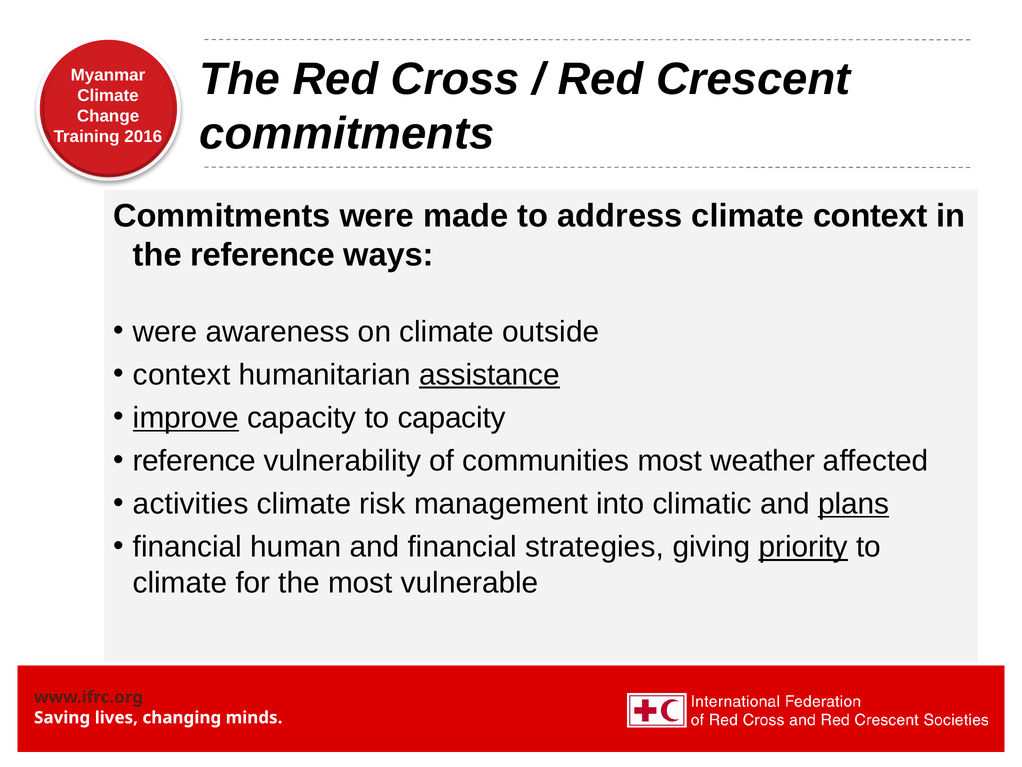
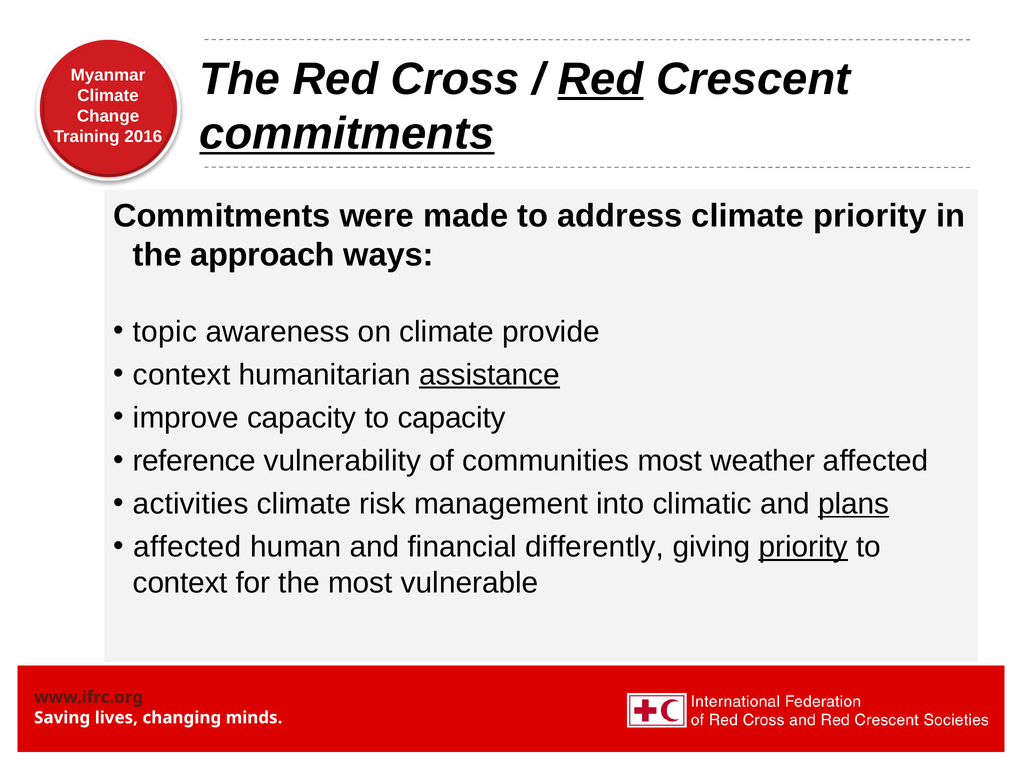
Red at (600, 79) underline: none -> present
commitments at (347, 134) underline: none -> present
climate context: context -> priority
the reference: reference -> approach
were at (165, 331): were -> topic
outside: outside -> provide
improve underline: present -> none
financial at (187, 547): financial -> affected
strategies: strategies -> differently
climate at (180, 582): climate -> context
